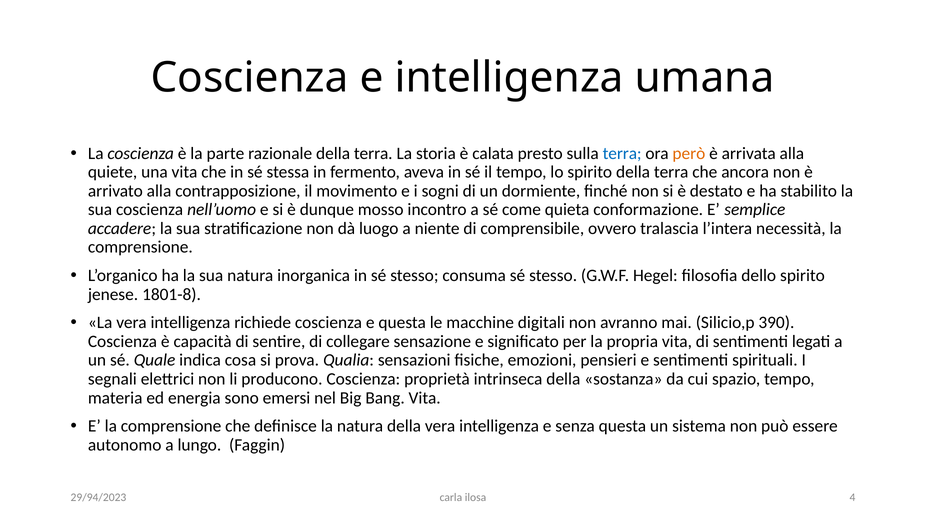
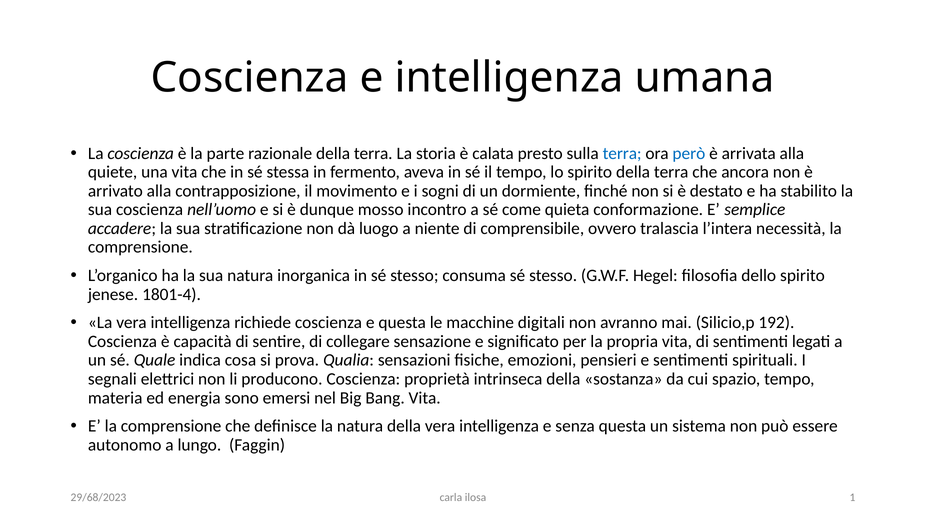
però colour: orange -> blue
1801-8: 1801-8 -> 1801-4
390: 390 -> 192
4: 4 -> 1
29/94/2023: 29/94/2023 -> 29/68/2023
